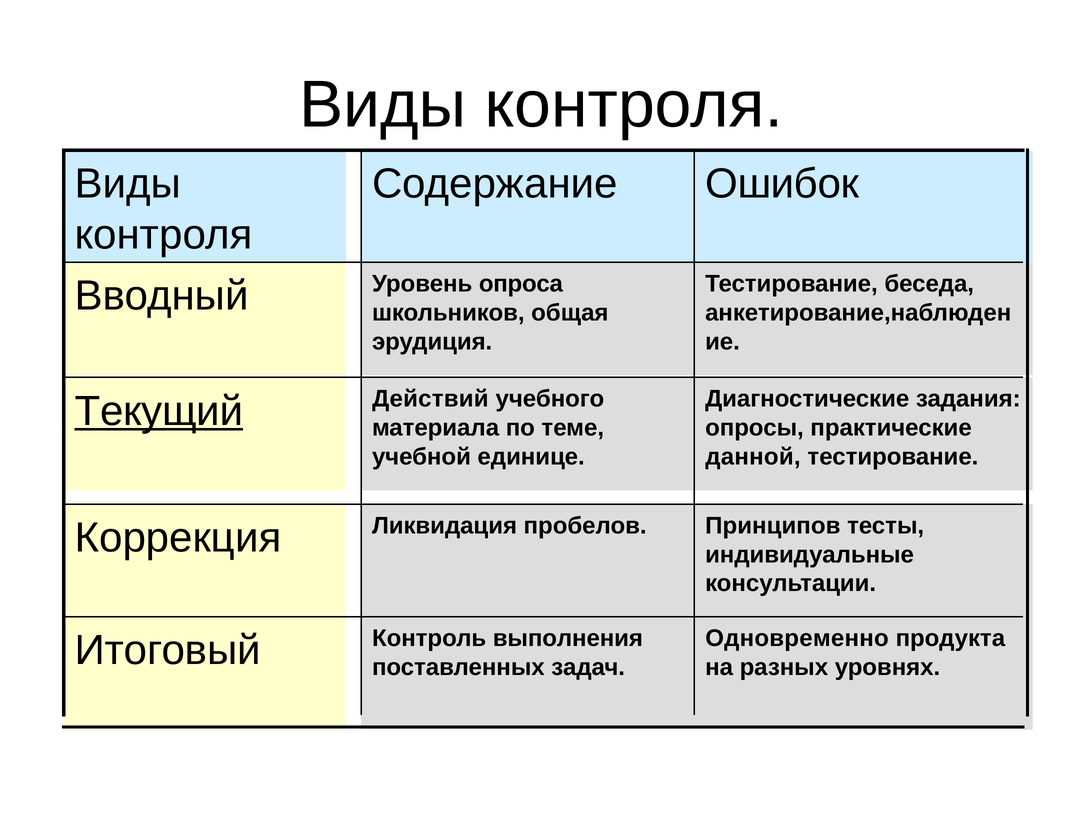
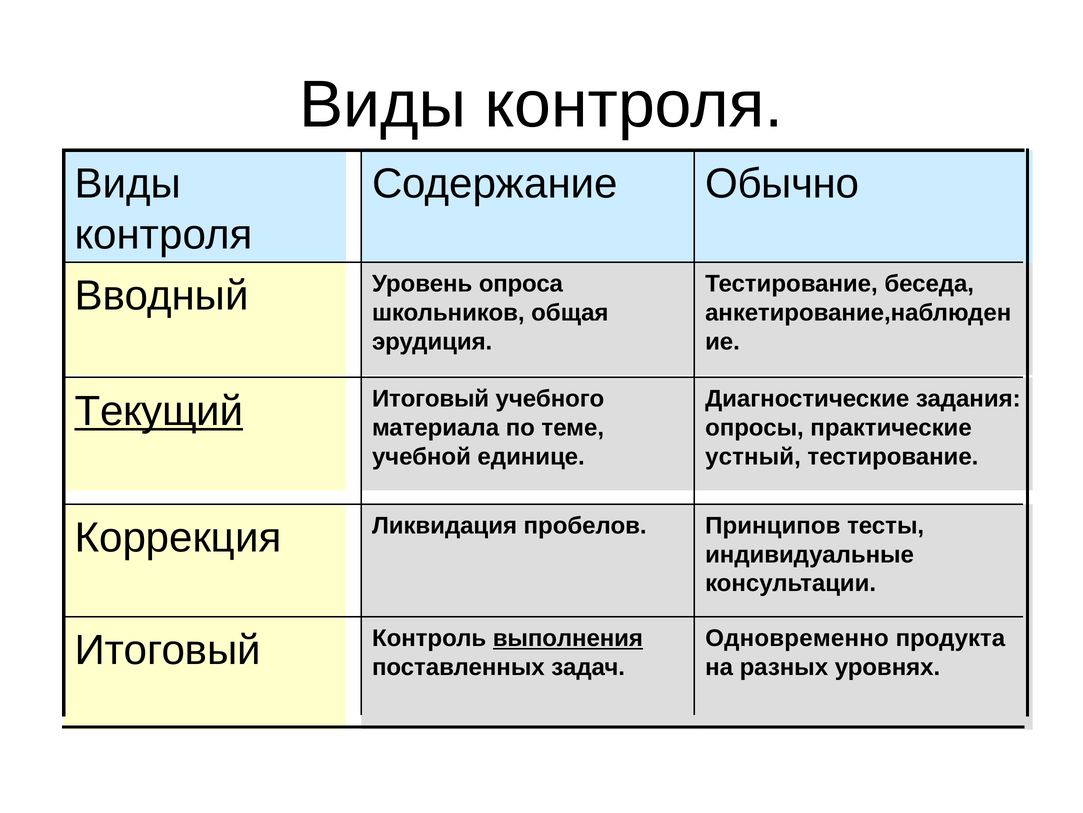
Ошибок: Ошибок -> Обычно
Действий at (430, 399): Действий -> Итоговый
данной: данной -> устный
выполнения underline: none -> present
